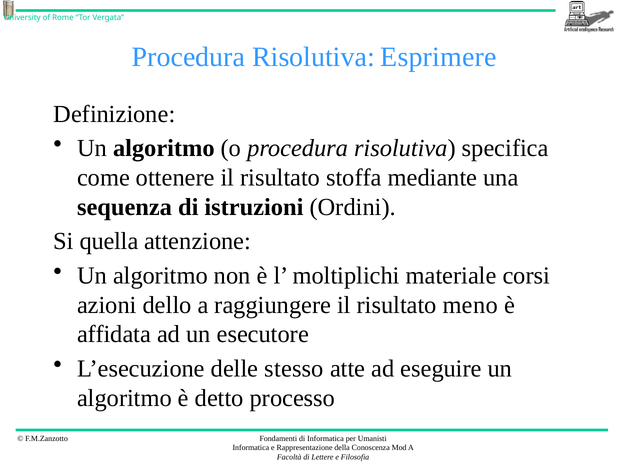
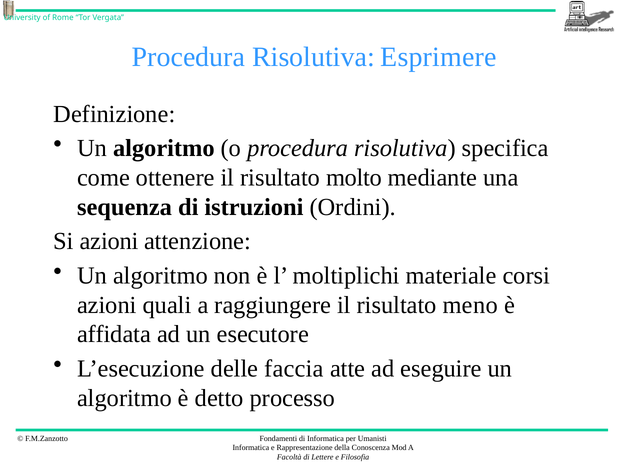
stoffa: stoffa -> molto
Si quella: quella -> azioni
dello: dello -> quali
stesso: stesso -> faccia
